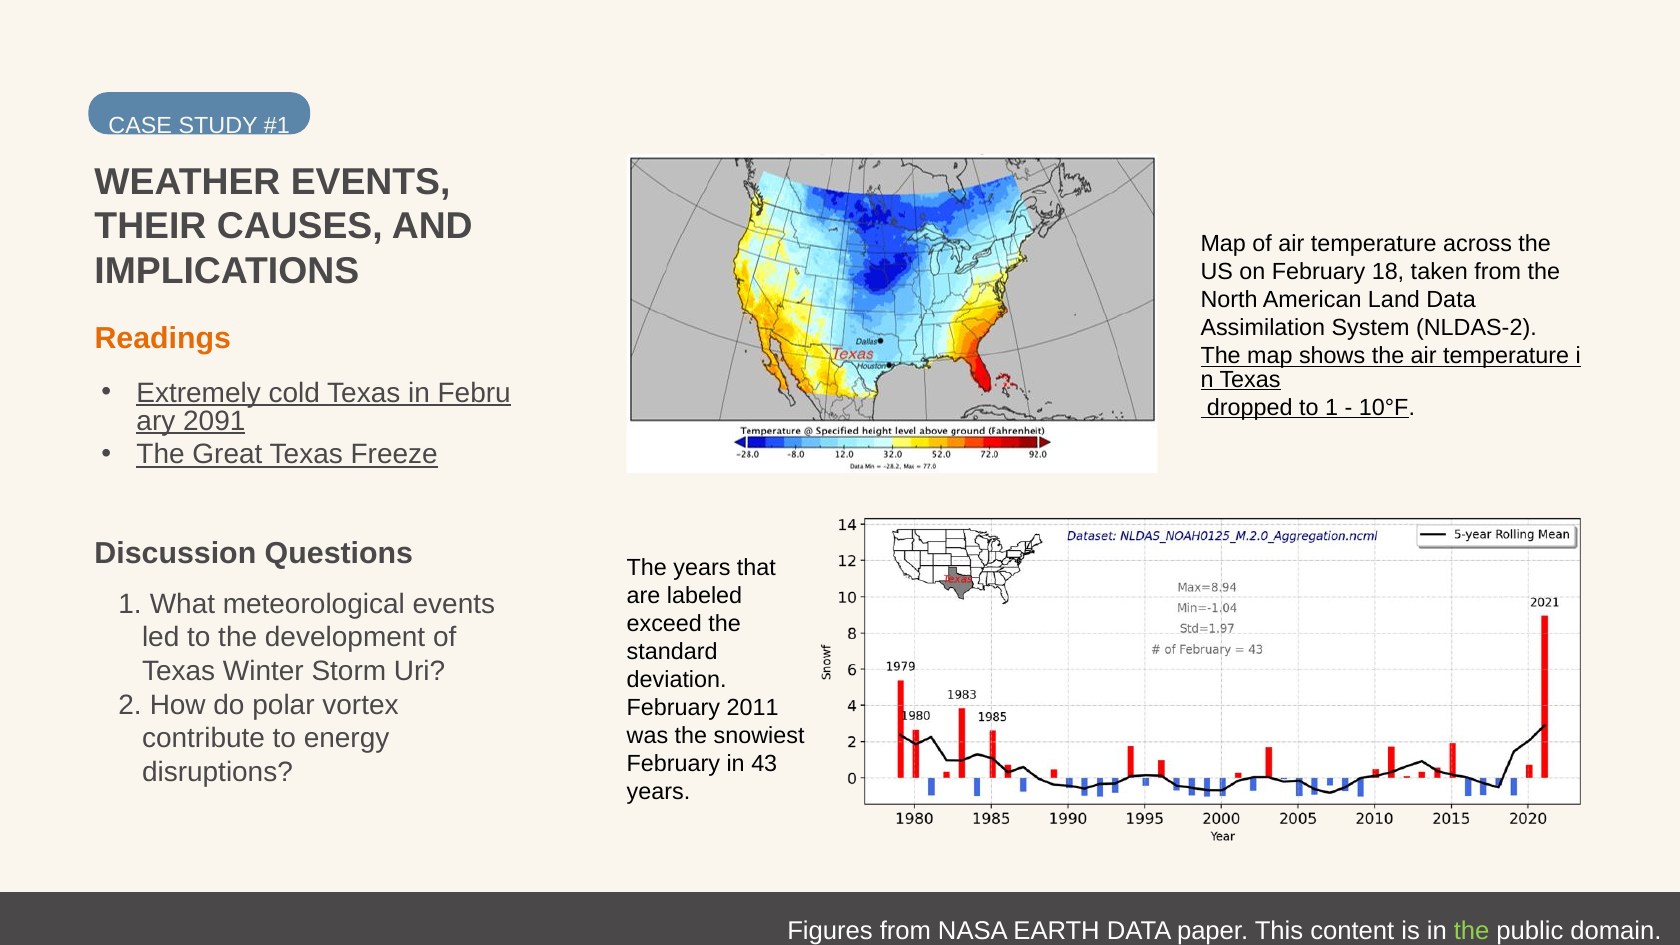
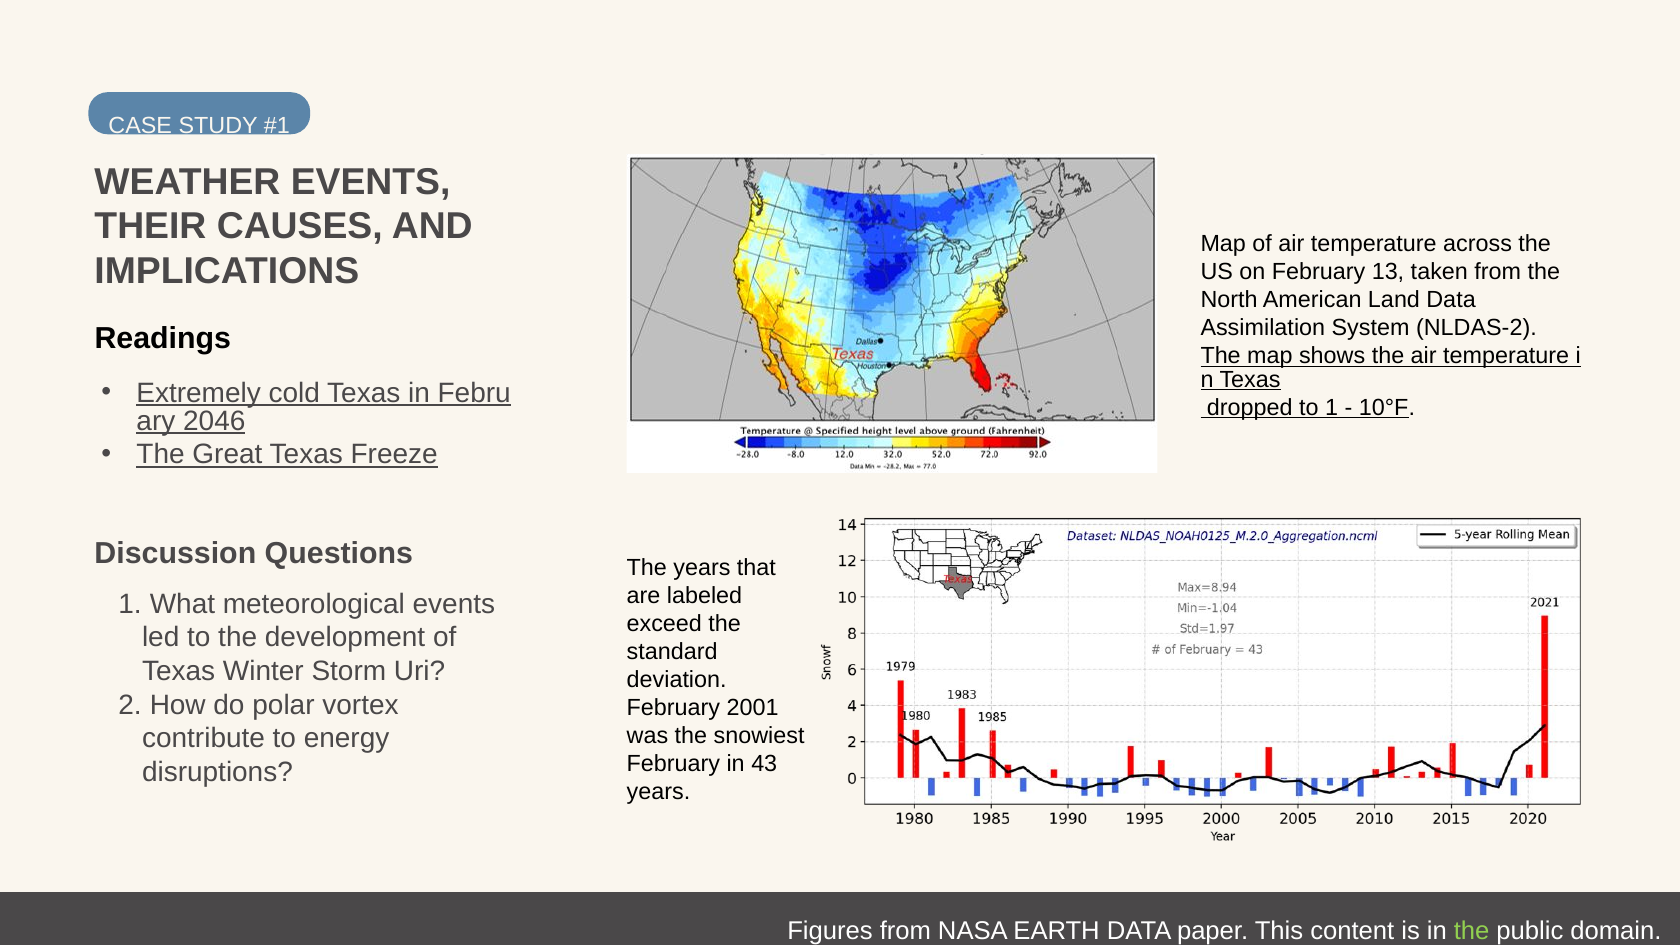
18: 18 -> 13
Readings colour: orange -> black
2091: 2091 -> 2046
2011: 2011 -> 2001
